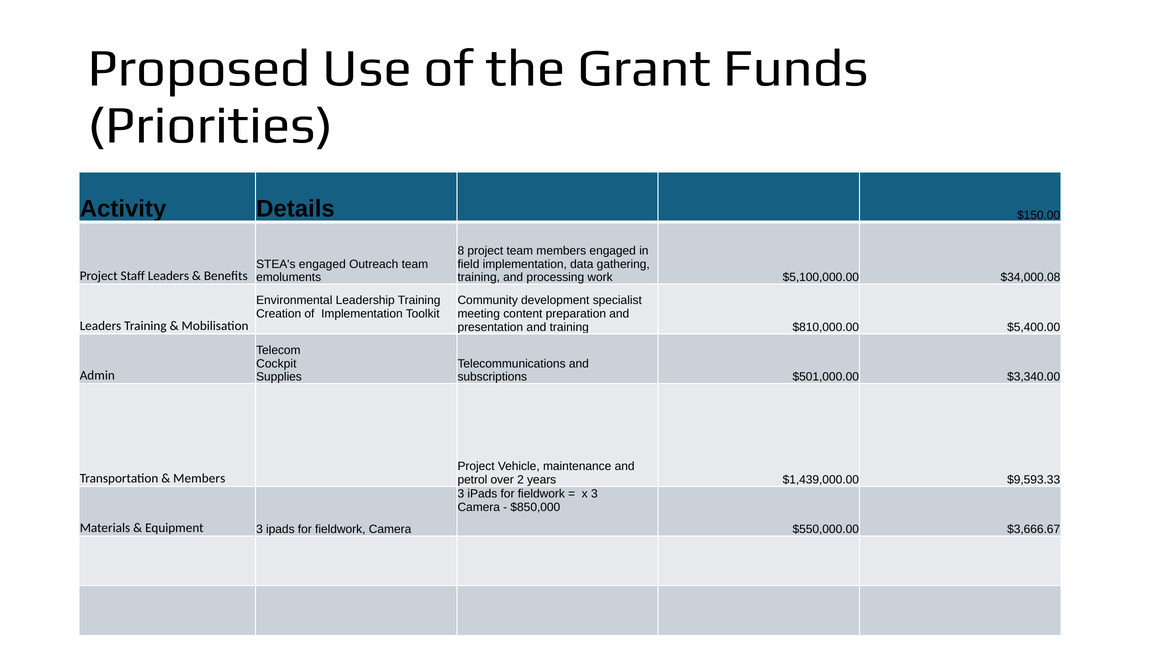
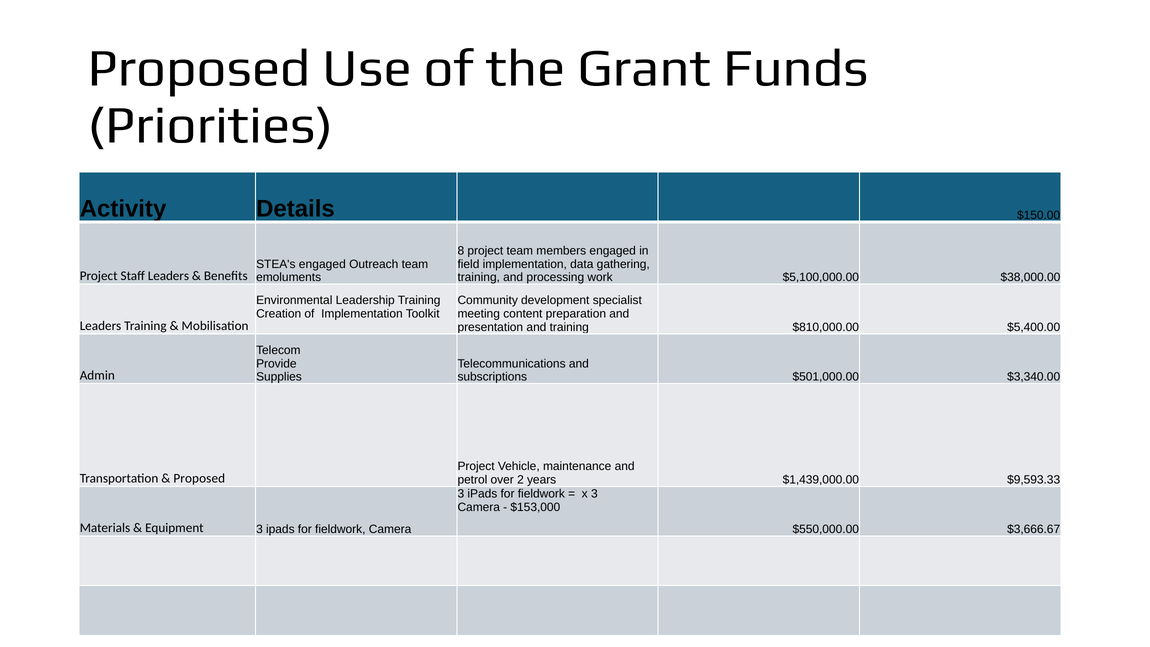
$34,000.08: $34,000.08 -> $38,000.00
Cockpit: Cockpit -> Provide
Members at (199, 478): Members -> Proposed
$850,000: $850,000 -> $153,000
